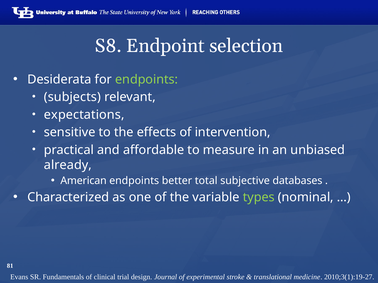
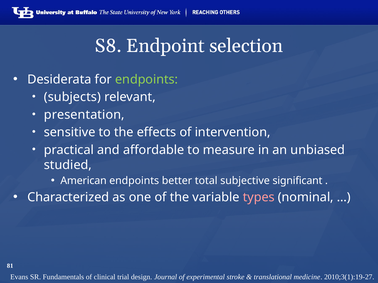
expectations: expectations -> presentation
already: already -> studied
databases: databases -> significant
types colour: light green -> pink
